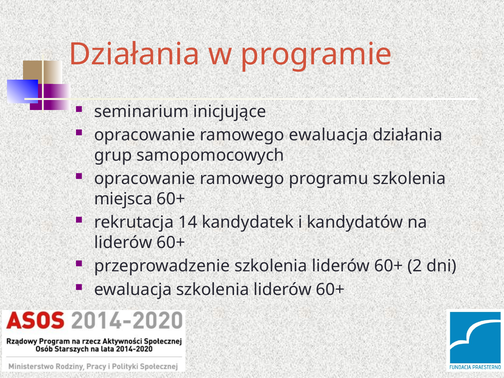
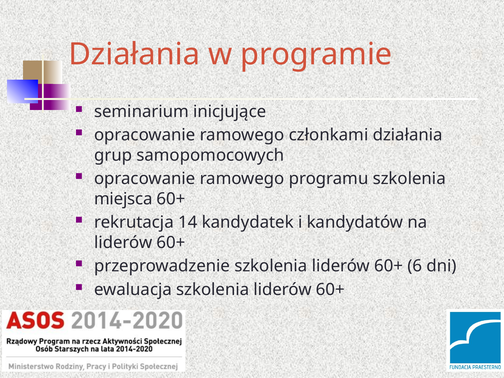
ramowego ewaluacja: ewaluacja -> członkami
2: 2 -> 6
